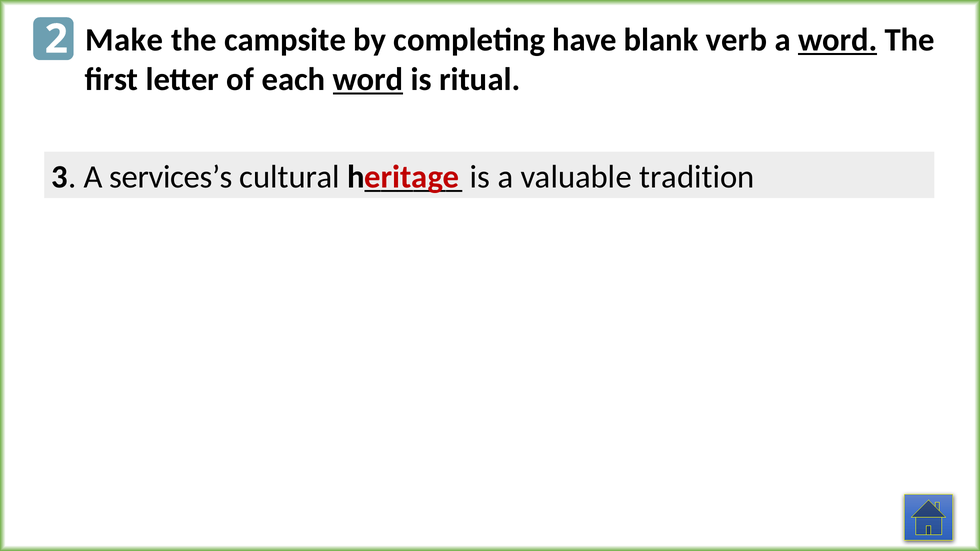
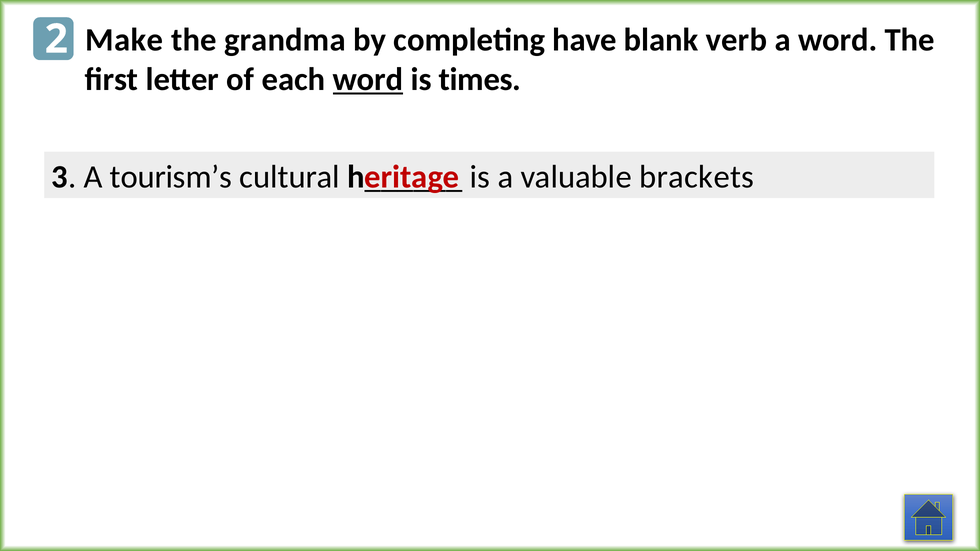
campsite: campsite -> grandma
word at (838, 40) underline: present -> none
ritual: ritual -> times
services’s: services’s -> tourism’s
tradition: tradition -> brackets
